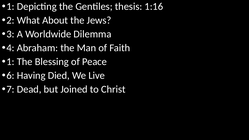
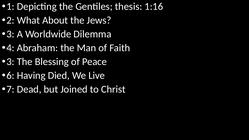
1 at (11, 62): 1 -> 3
